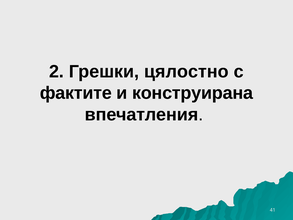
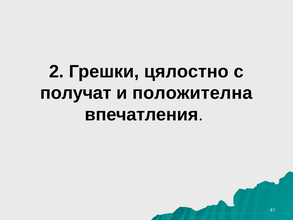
фактите: фактите -> получат
конструирана: конструирана -> положителна
